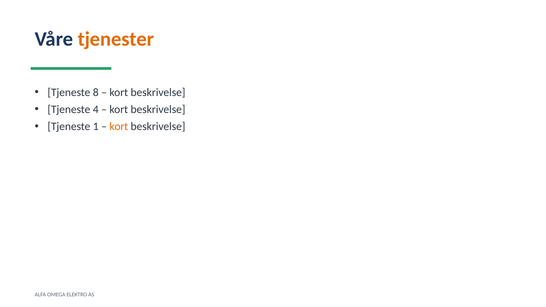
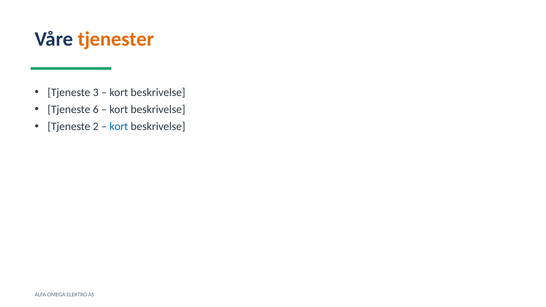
8: 8 -> 3
4: 4 -> 6
1: 1 -> 2
kort at (119, 127) colour: orange -> blue
